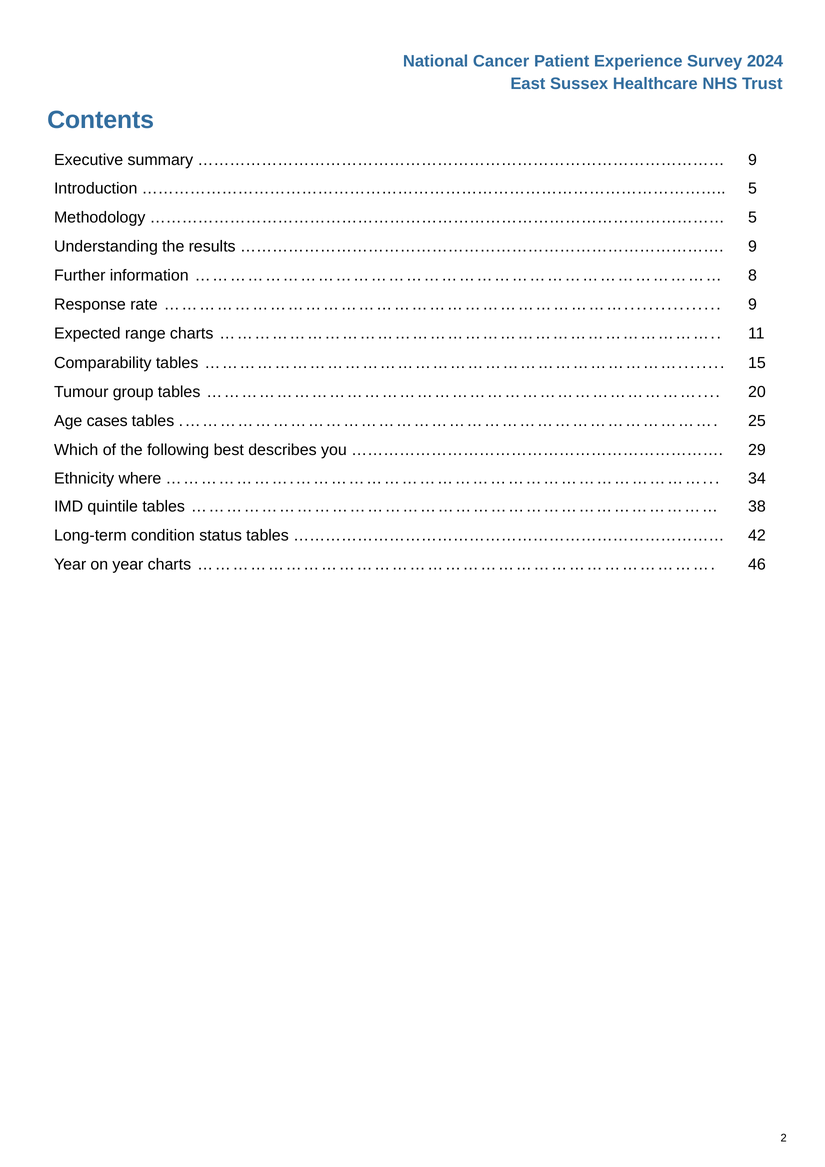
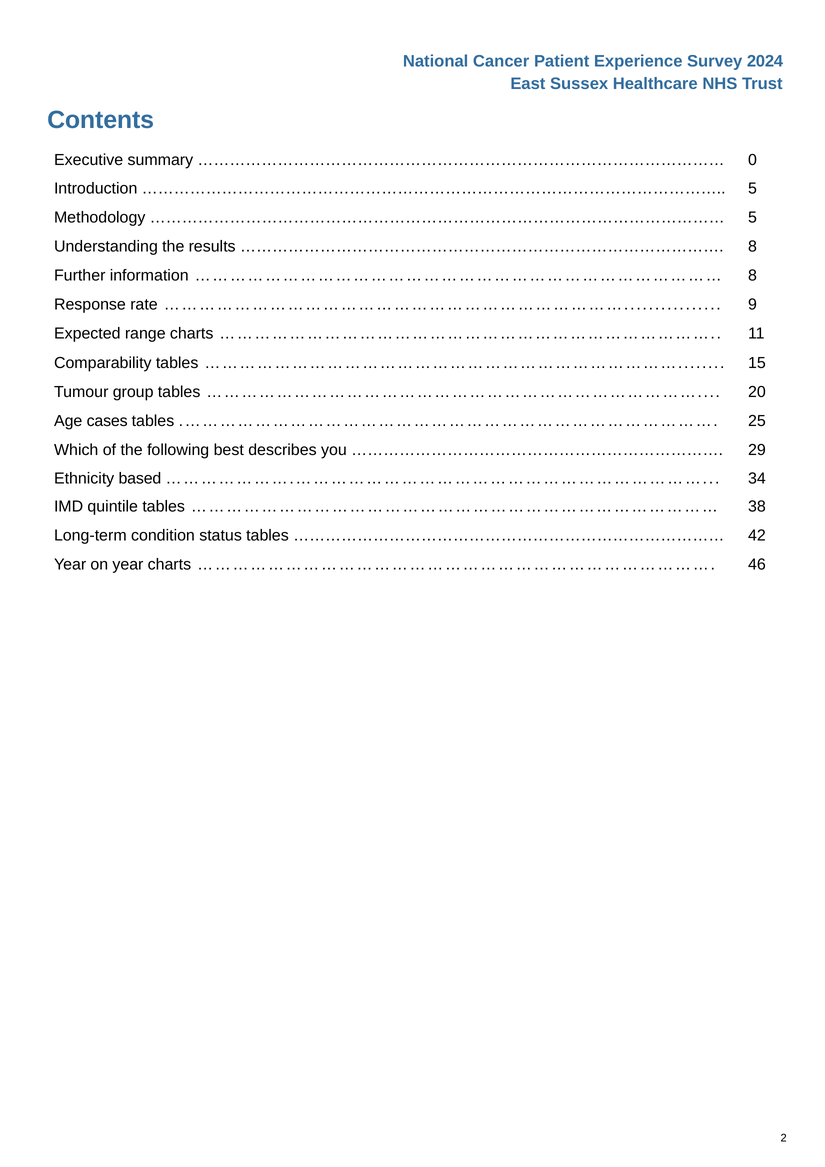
9 at (753, 160): 9 -> 0
9 at (753, 247): 9 -> 8
where: where -> based
